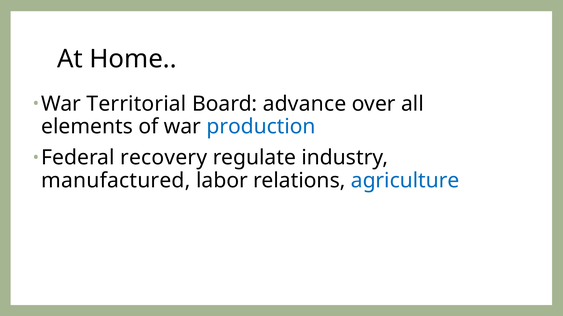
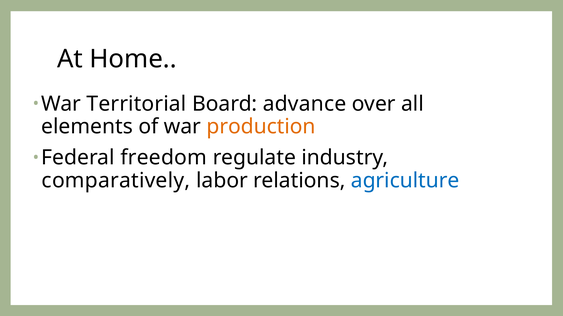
production colour: blue -> orange
recovery: recovery -> freedom
manufactured: manufactured -> comparatively
